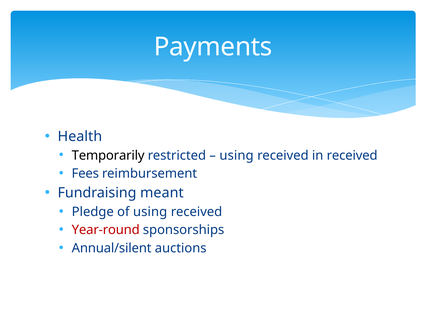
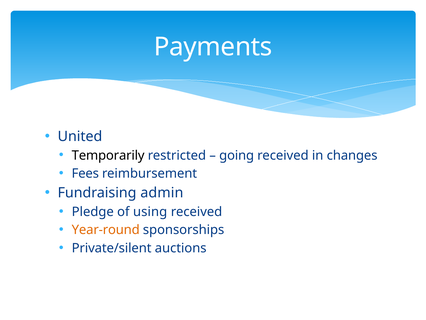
Health: Health -> United
using at (237, 155): using -> going
in received: received -> changes
meant: meant -> admin
Year-round colour: red -> orange
Annual/silent: Annual/silent -> Private/silent
